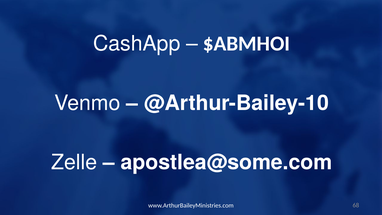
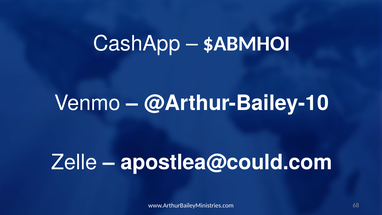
apostlea@some.com: apostlea@some.com -> apostlea@could.com
